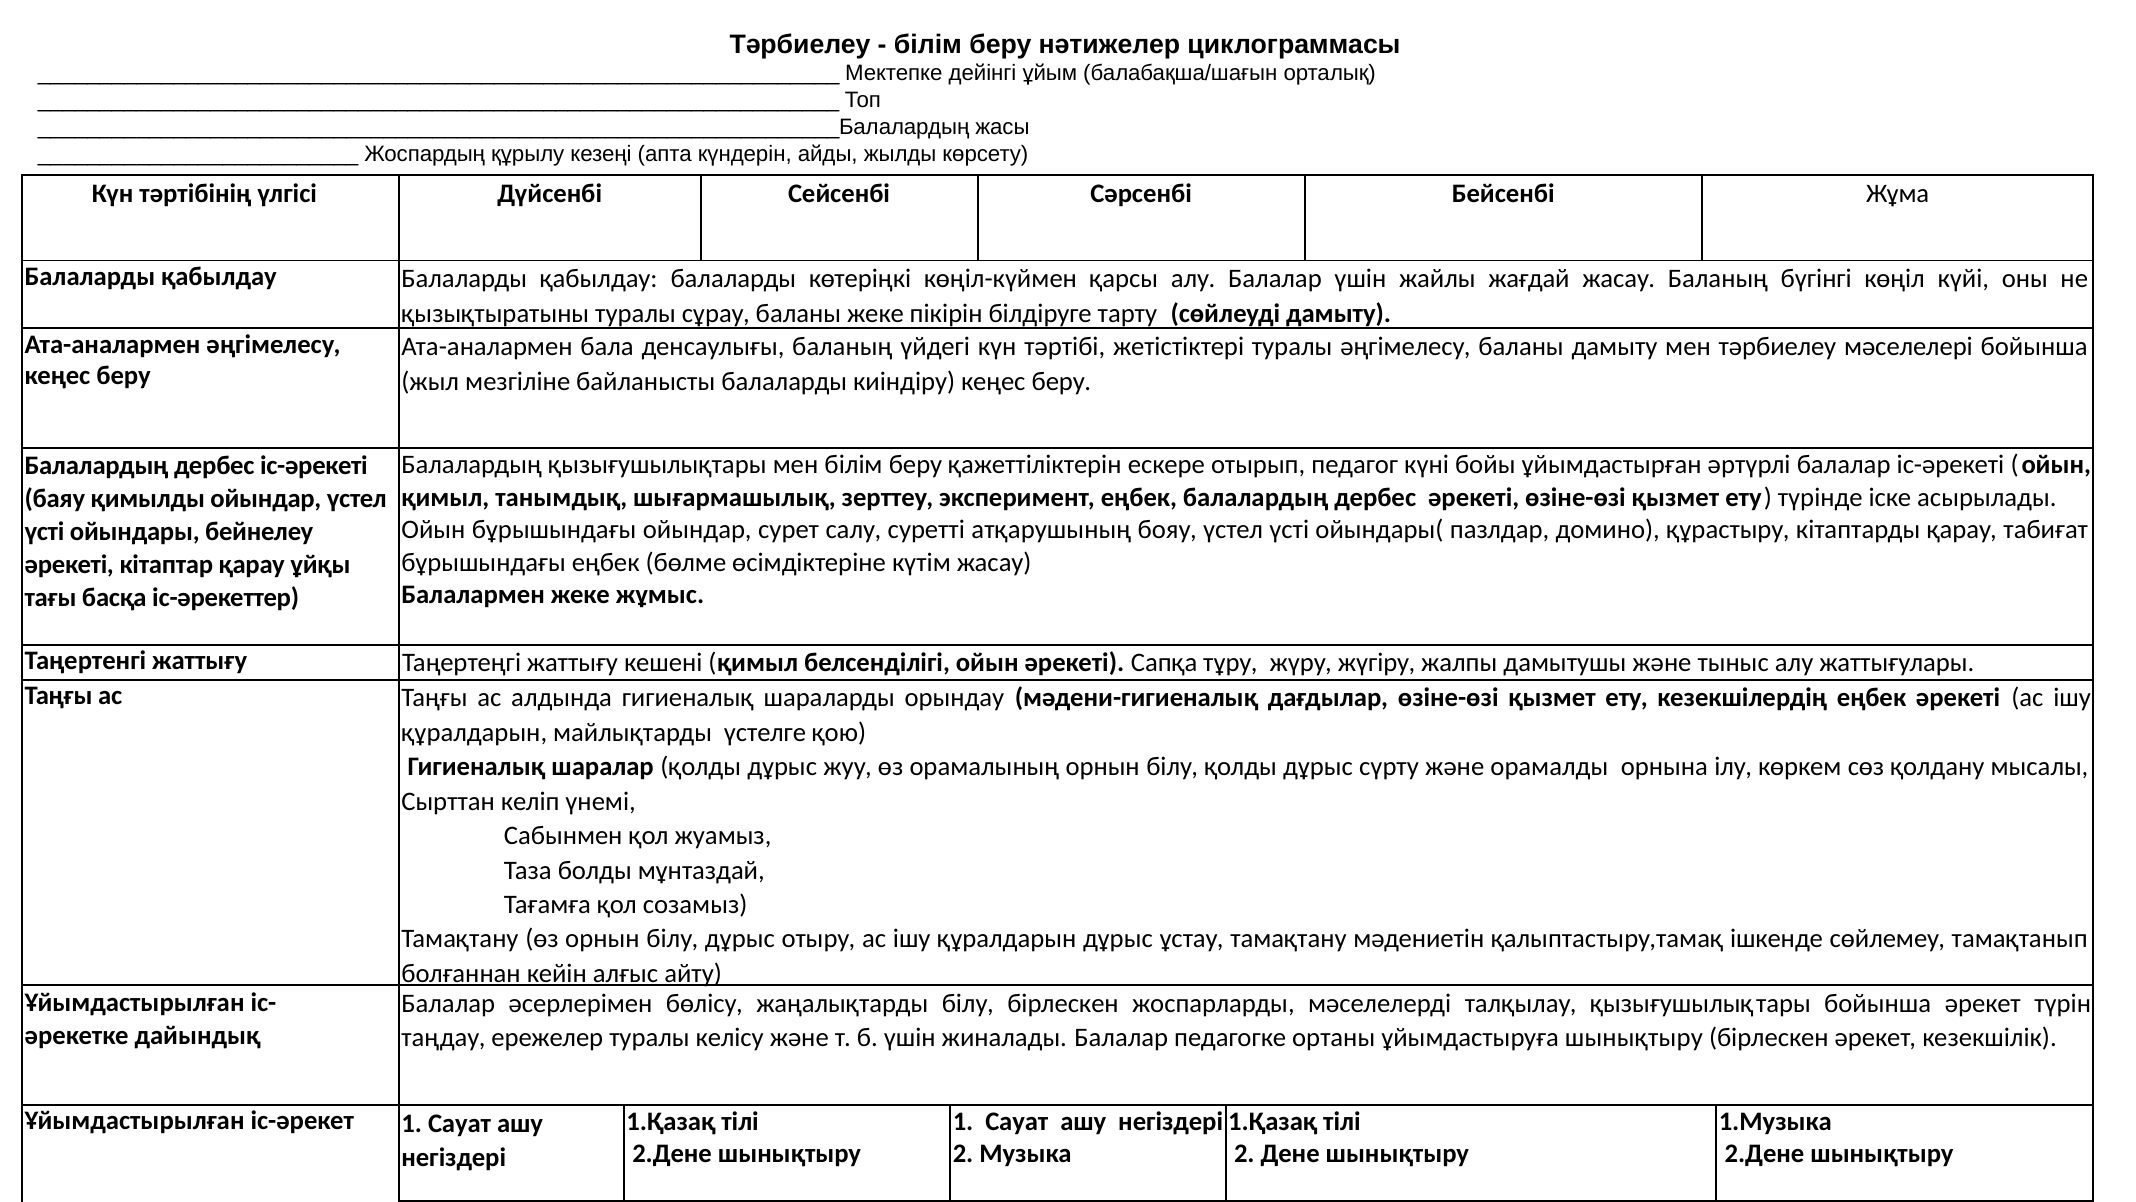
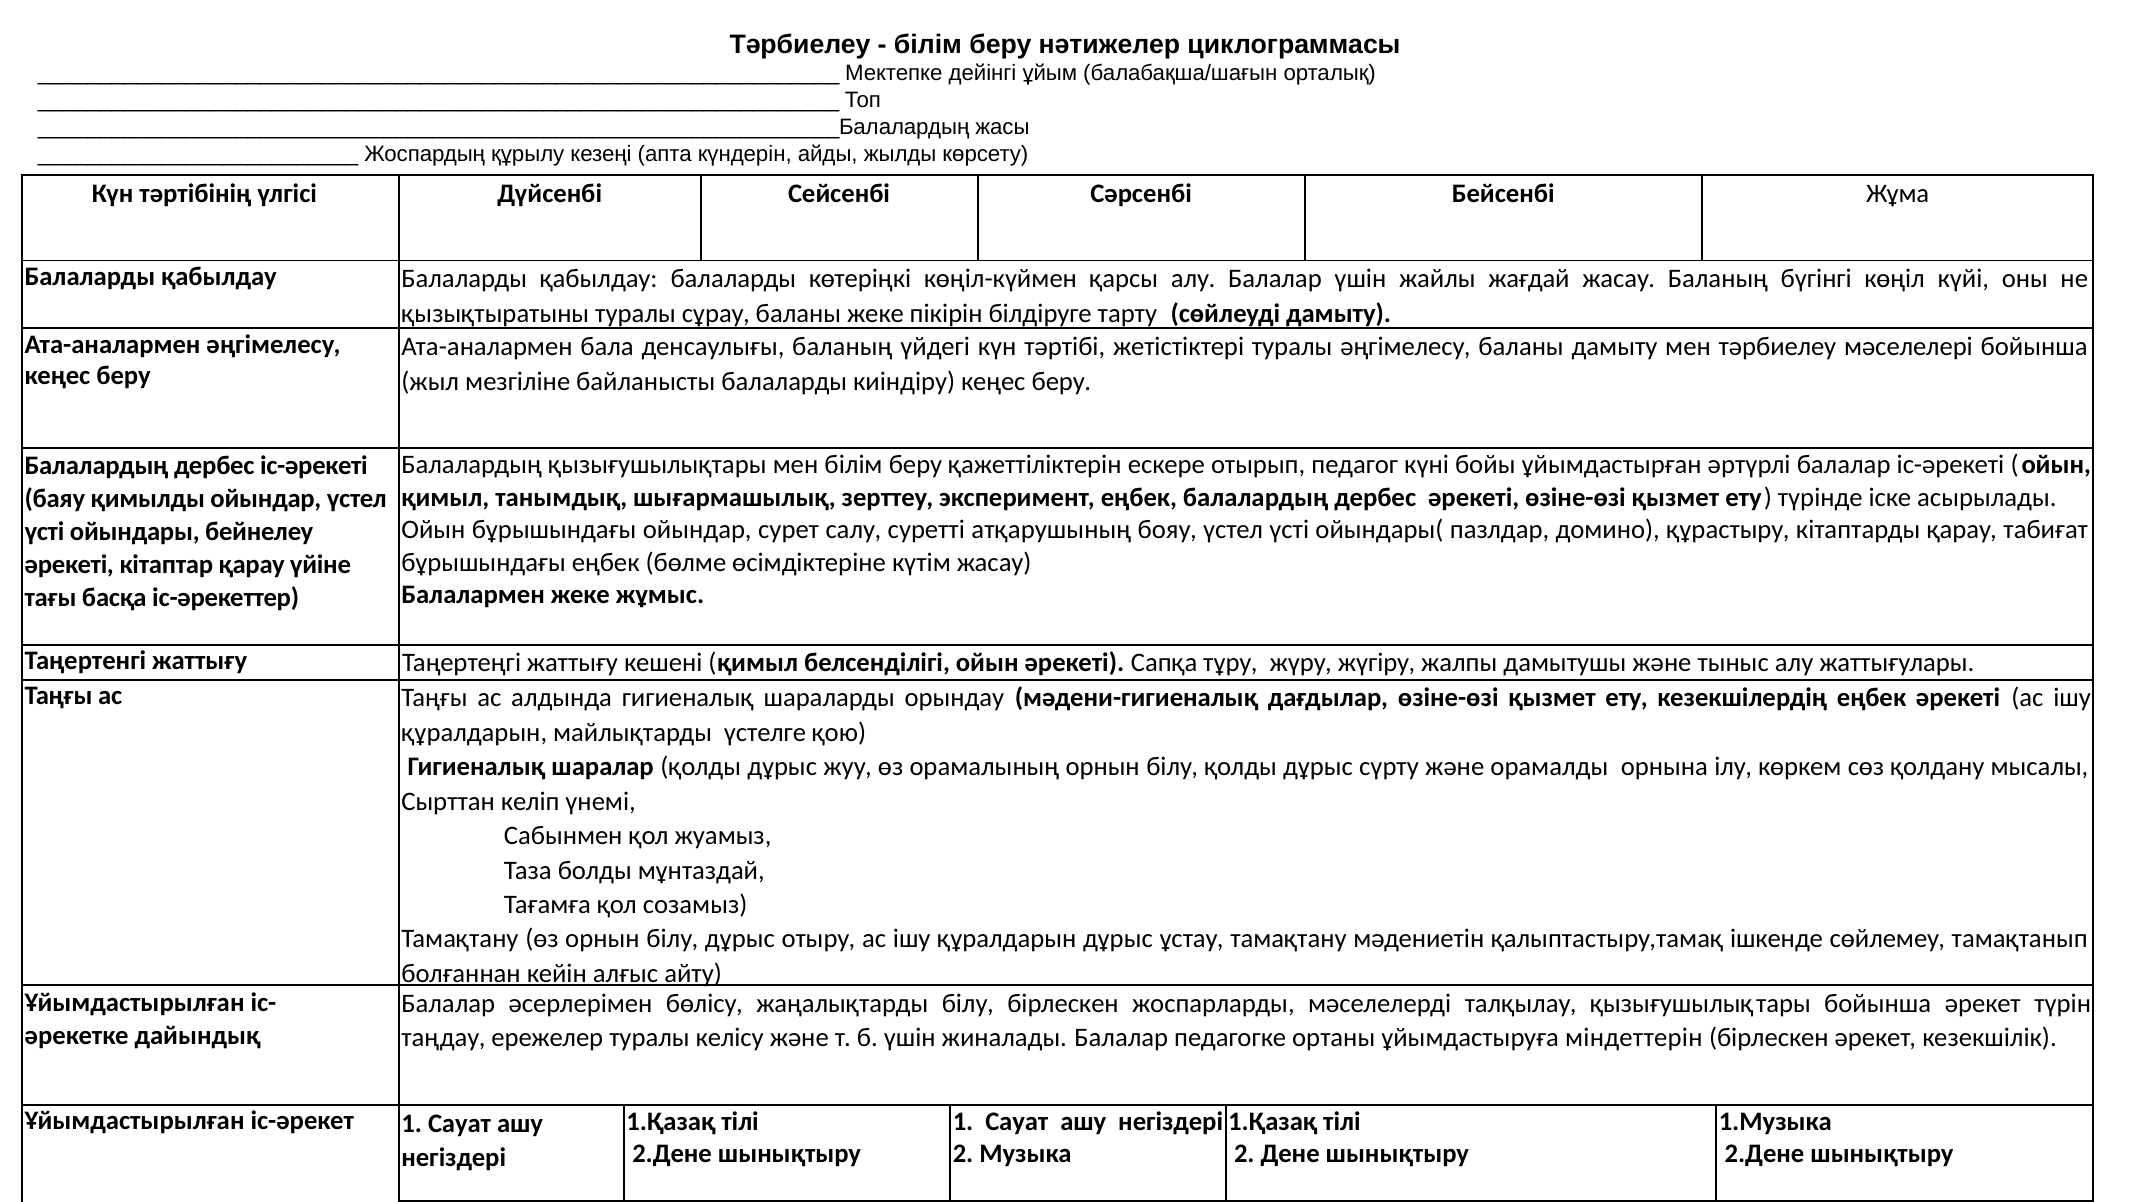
ұйқы: ұйқы -> үйіне
ұйымдастыруға шынықтыру: шынықтыру -> міндеттерін
